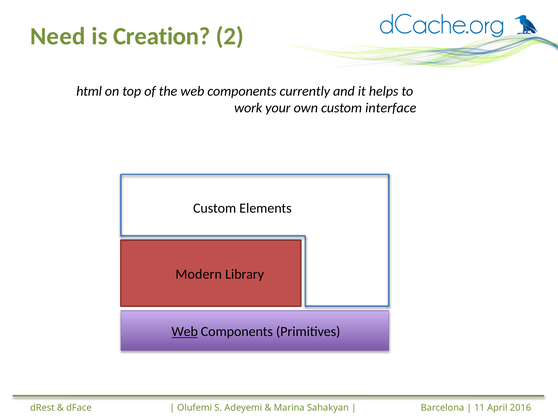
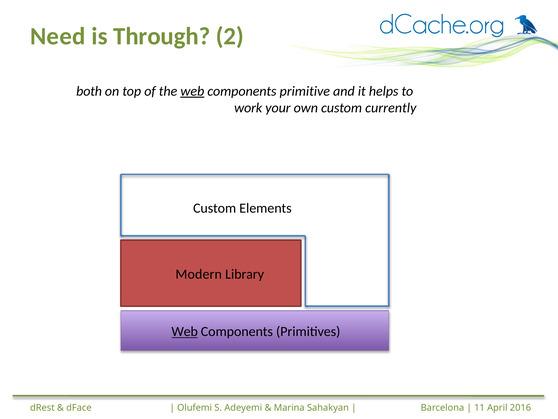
Creation: Creation -> Through
html: html -> both
web at (192, 91) underline: none -> present
currently: currently -> primitive
interface: interface -> currently
